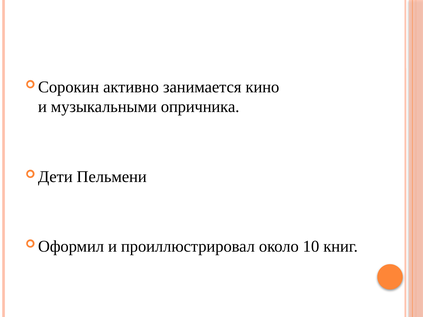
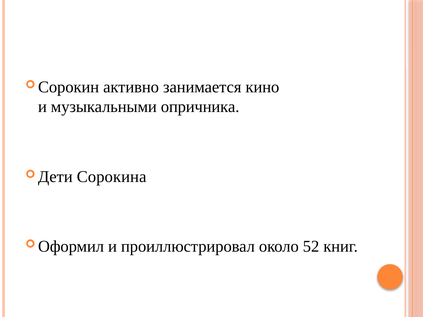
Пельмени: Пельмени -> Сорокина
10: 10 -> 52
